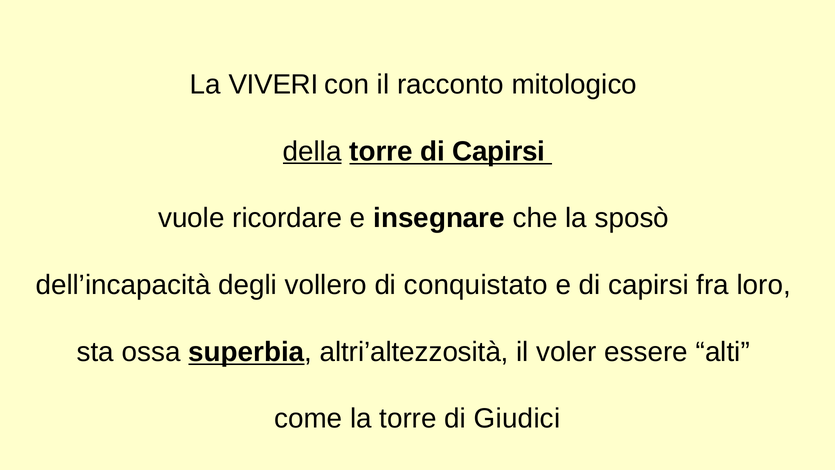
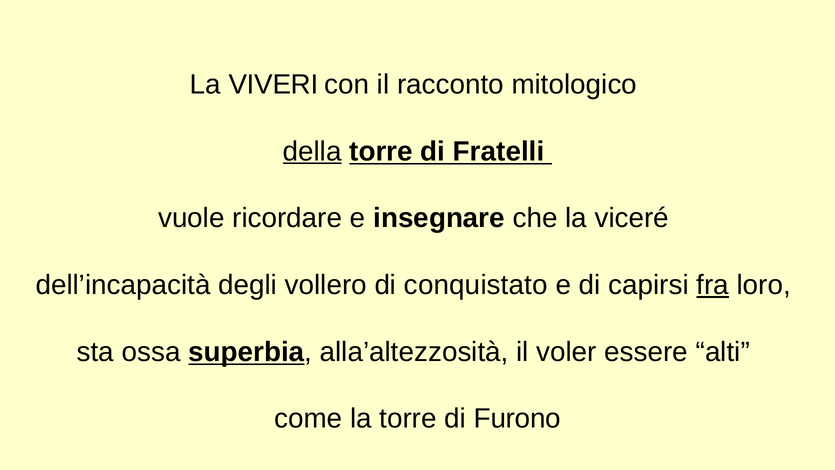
torre di Capirsi: Capirsi -> Fratelli
sposò: sposò -> viceré
fra underline: none -> present
altri’altezzosità: altri’altezzosità -> alla’altezzosità
Giudici: Giudici -> Furono
